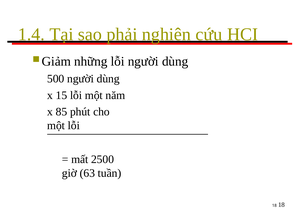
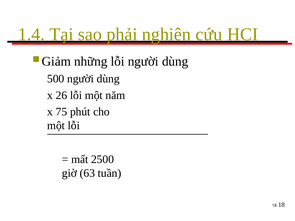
15: 15 -> 26
85: 85 -> 75
